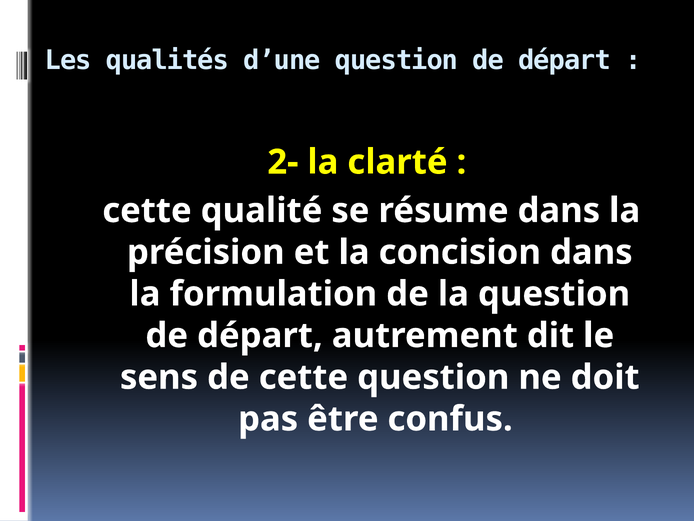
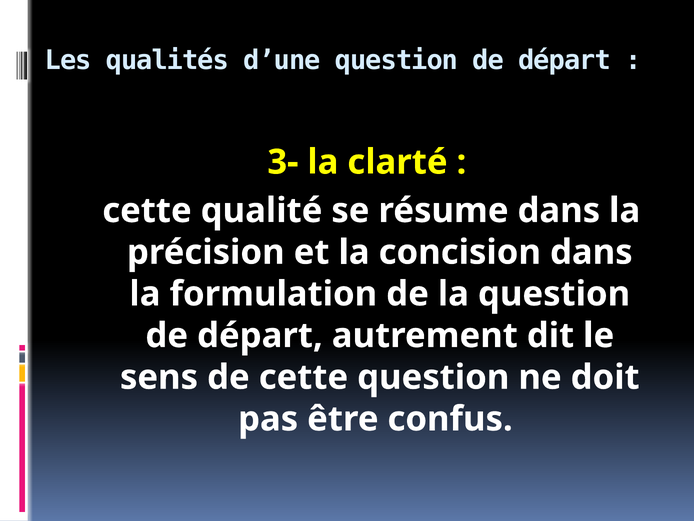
2-: 2- -> 3-
